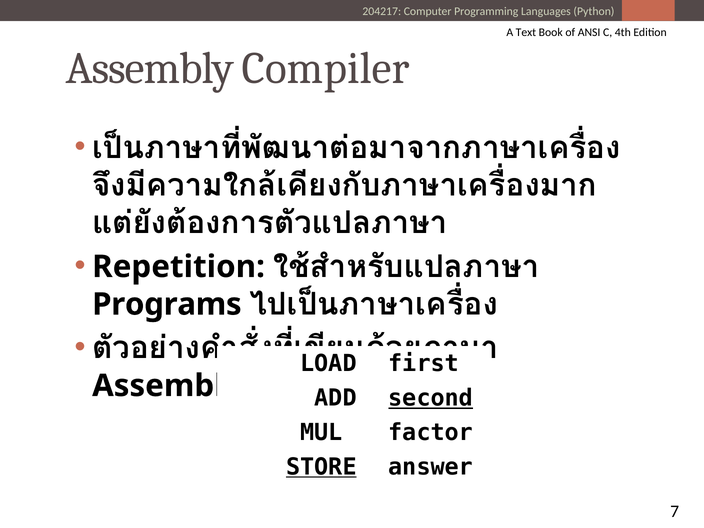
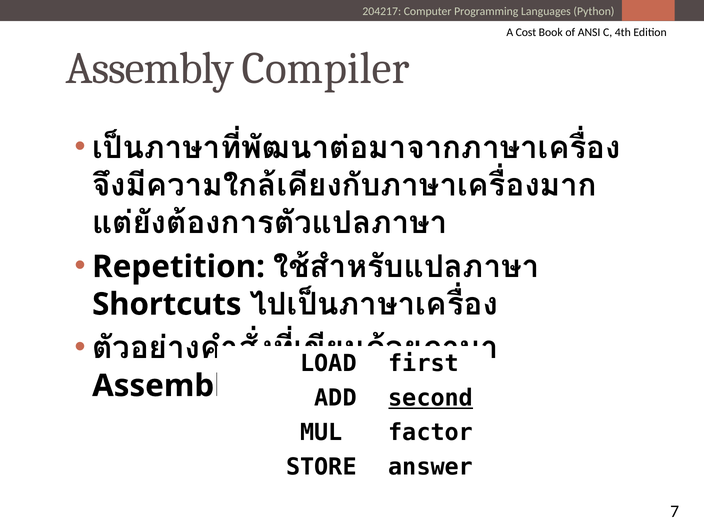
Text: Text -> Cost
Programs: Programs -> Shortcuts
STORE underline: present -> none
